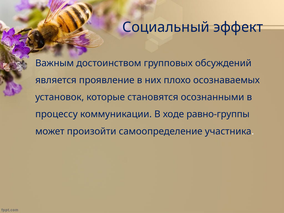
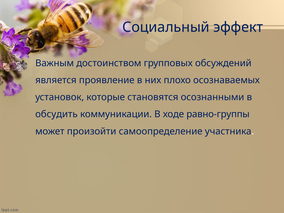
процессу: процессу -> обсудить
